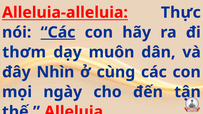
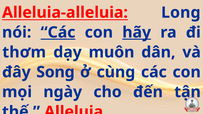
Thực: Thực -> Long
hãy underline: none -> present
Nhìn: Nhìn -> Song
